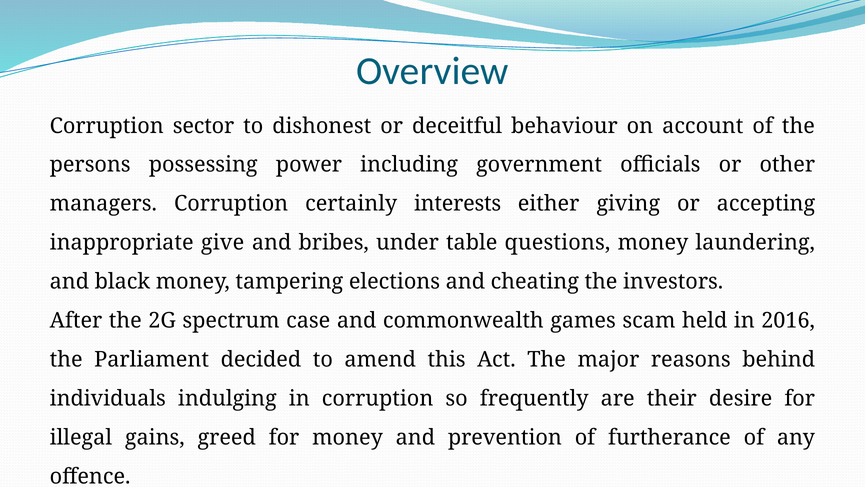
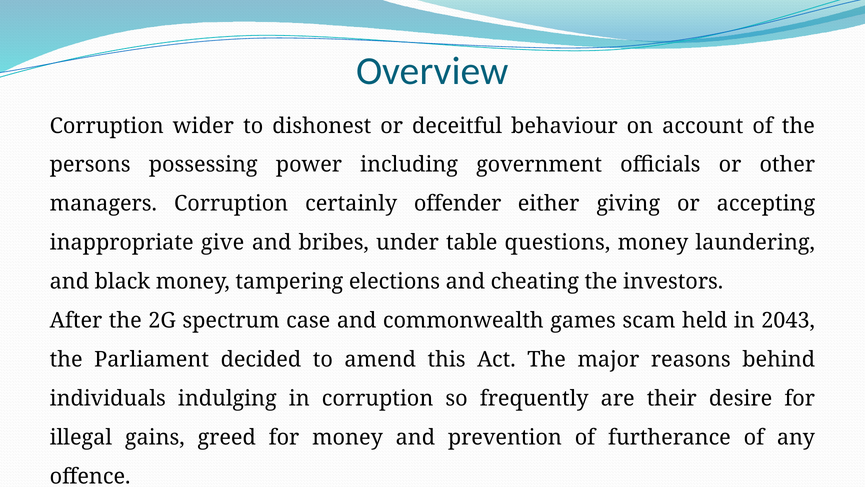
sector: sector -> wider
interests: interests -> offender
2016: 2016 -> 2043
